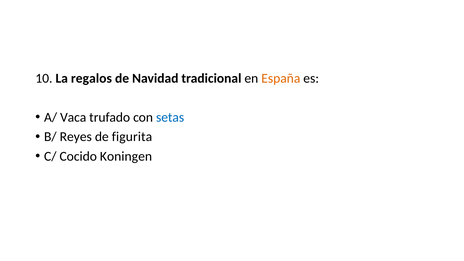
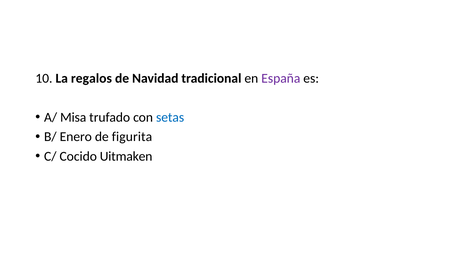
España colour: orange -> purple
Vaca: Vaca -> Misa
Reyes: Reyes -> Enero
Koningen: Koningen -> Uitmaken
